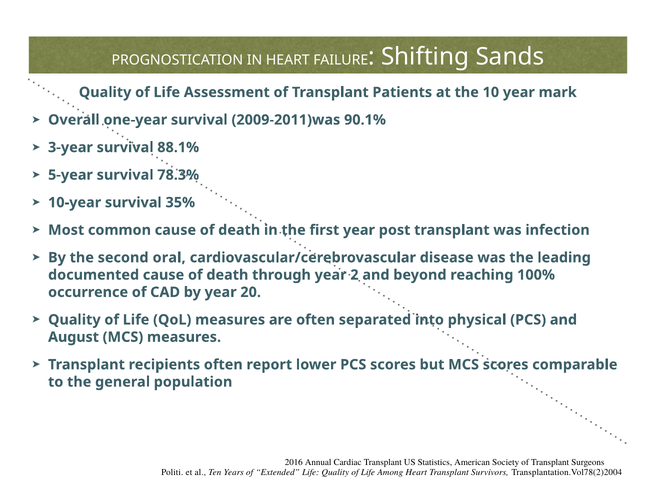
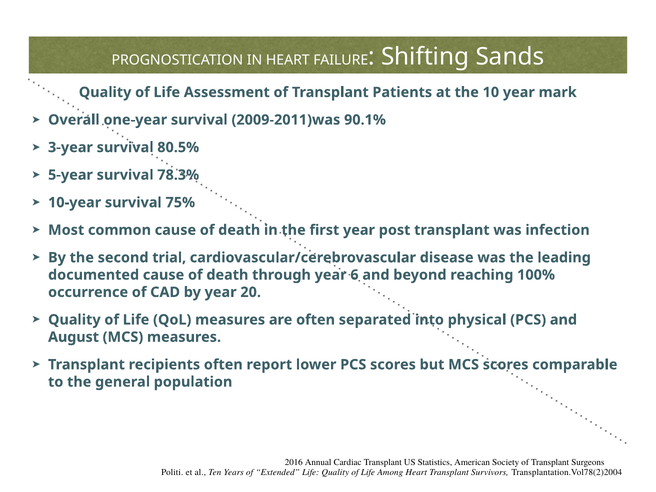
88.1%: 88.1% -> 80.5%
35%: 35% -> 75%
oral: oral -> trial
2: 2 -> 6
